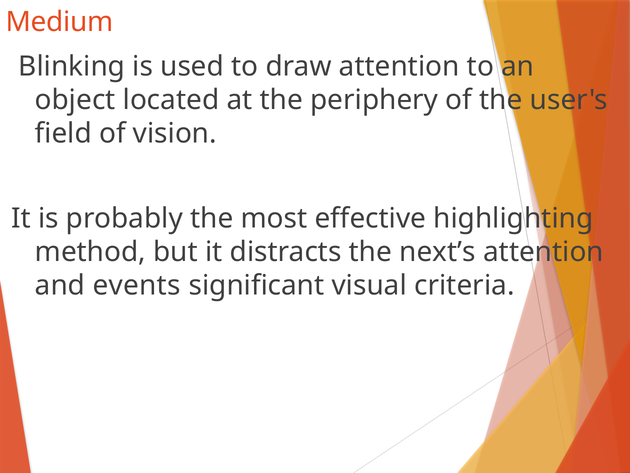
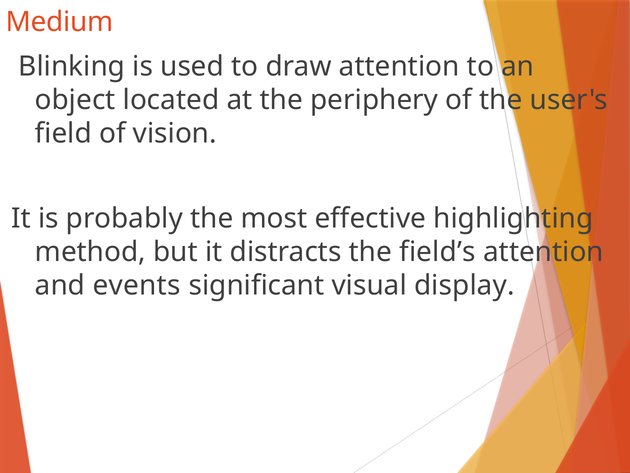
next’s: next’s -> field’s
criteria: criteria -> display
